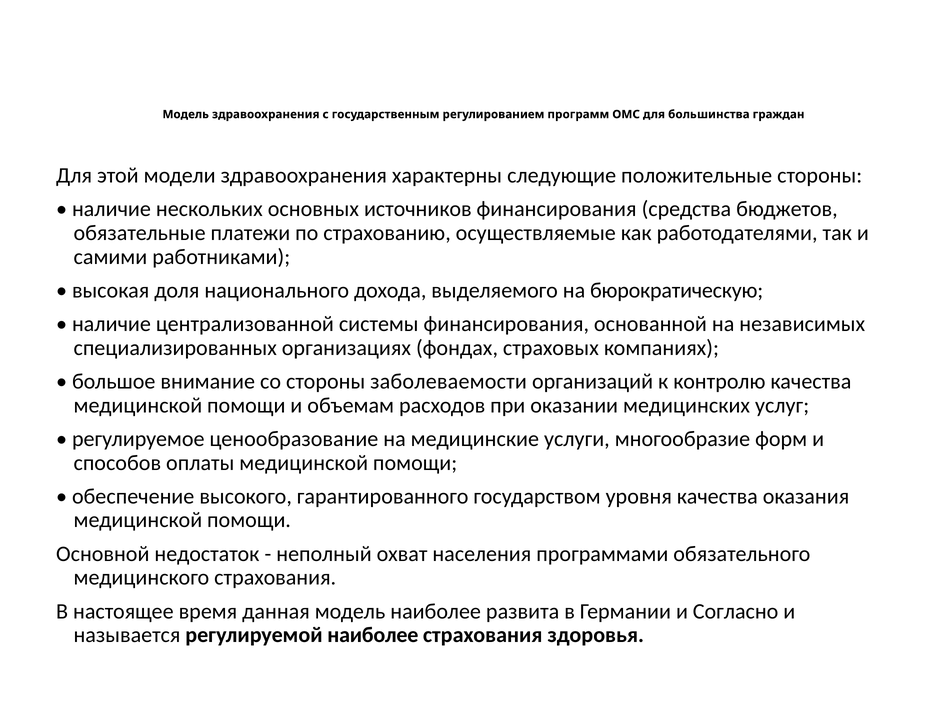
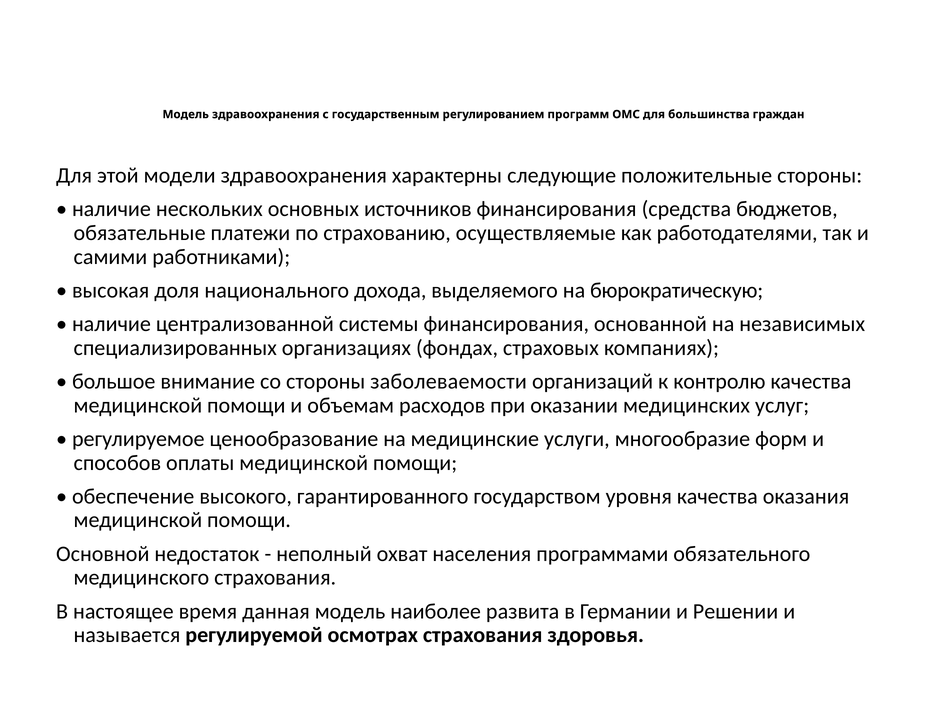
Согласно: Согласно -> Решении
регулируемой наиболее: наиболее -> осмотрах
